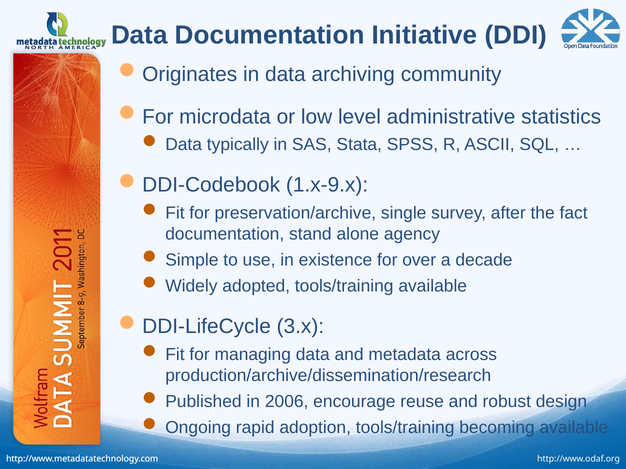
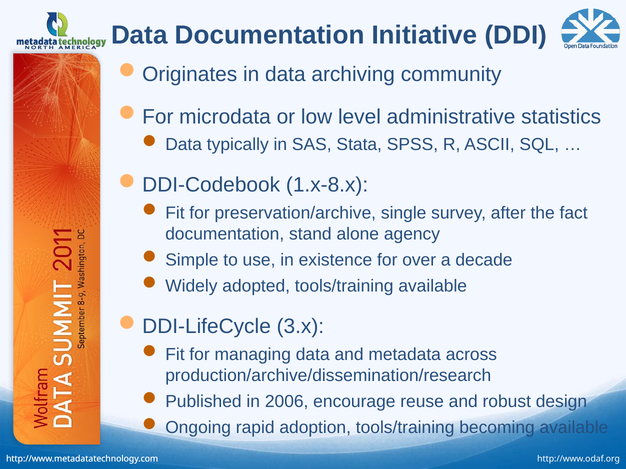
1.x-9.x: 1.x-9.x -> 1.x-8.x
